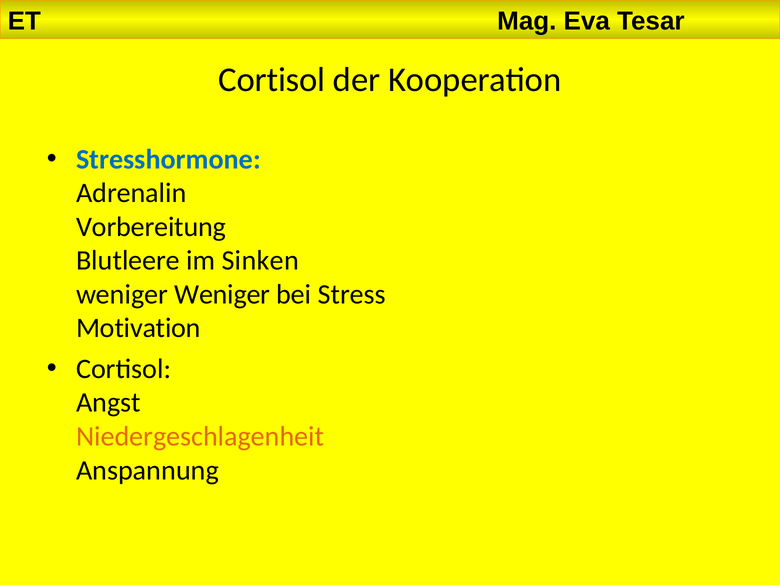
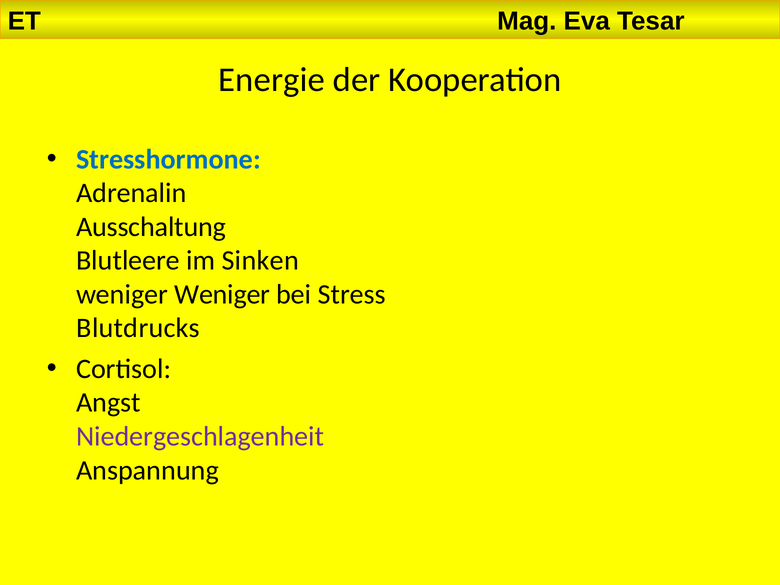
Cortisol at (272, 80): Cortisol -> Energie
Vorbereitung: Vorbereitung -> Ausschaltung
Motivation: Motivation -> Blutdrucks
Niedergeschlagenheit colour: orange -> purple
